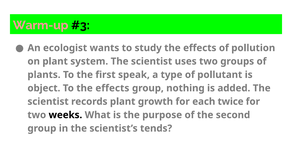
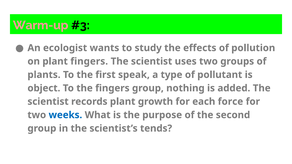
plant system: system -> fingers
To the effects: effects -> fingers
twice: twice -> force
weeks colour: black -> blue
